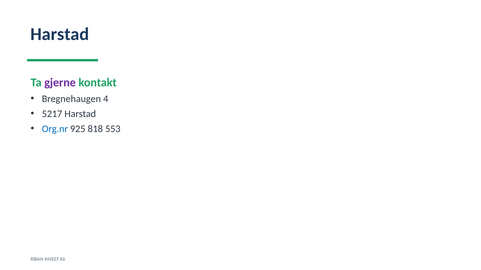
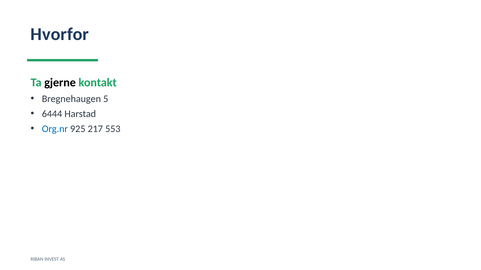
Harstad at (60, 34): Harstad -> Hvorfor
gjerne colour: purple -> black
4: 4 -> 5
5217: 5217 -> 6444
818: 818 -> 217
